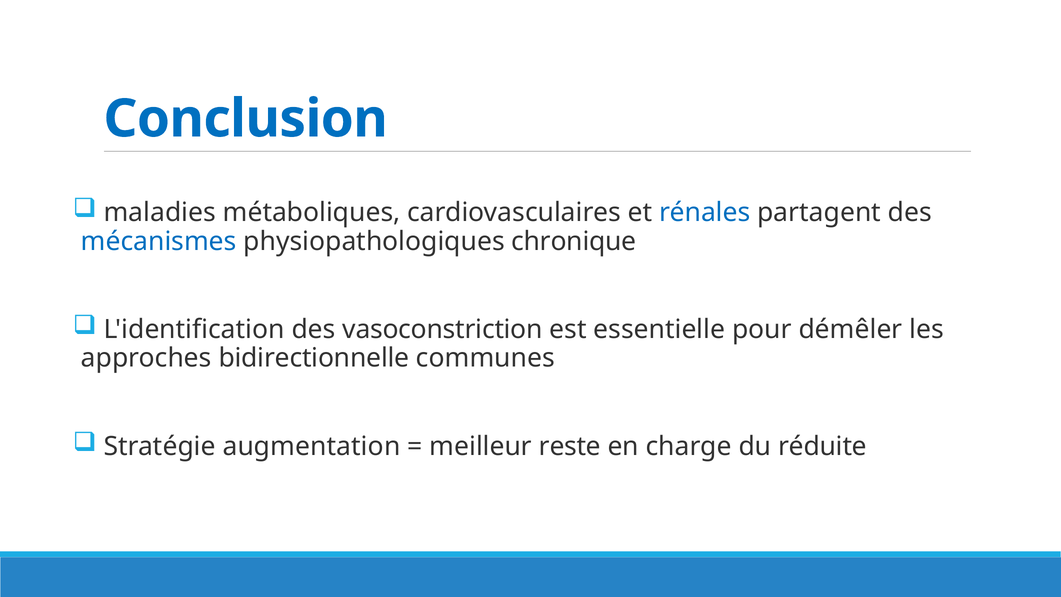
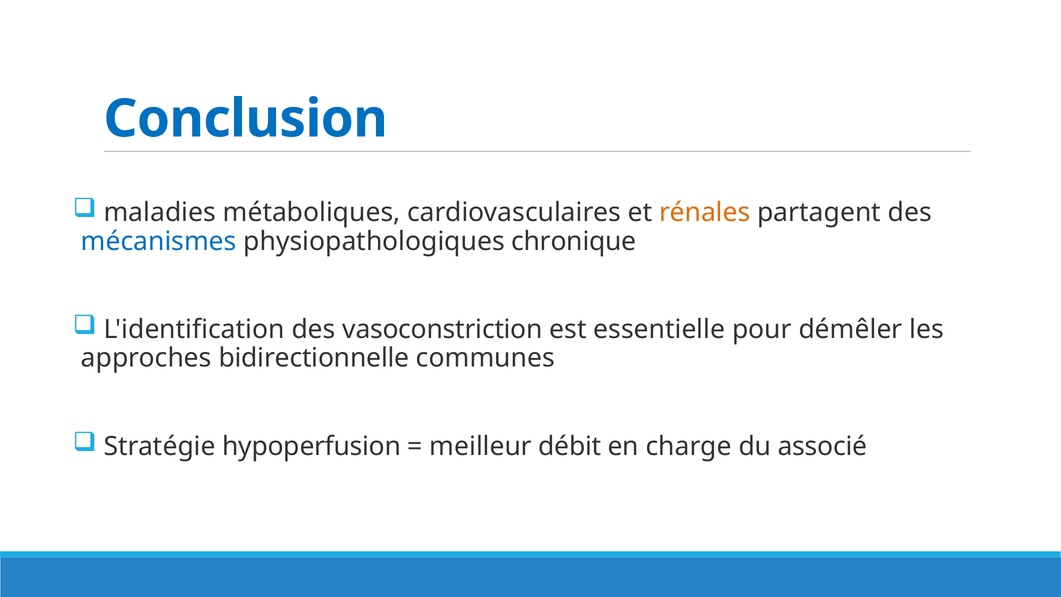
rénales colour: blue -> orange
augmentation: augmentation -> hypoperfusion
reste: reste -> débit
réduite: réduite -> associé
